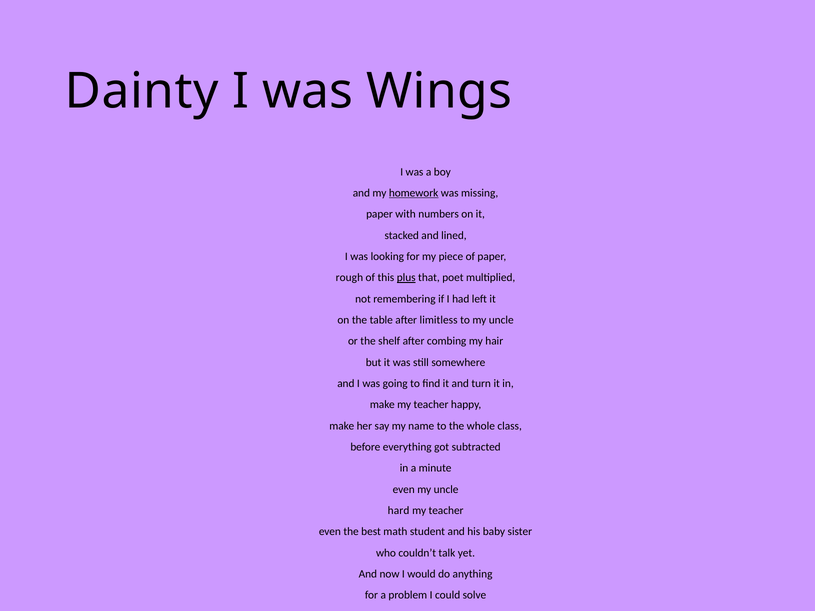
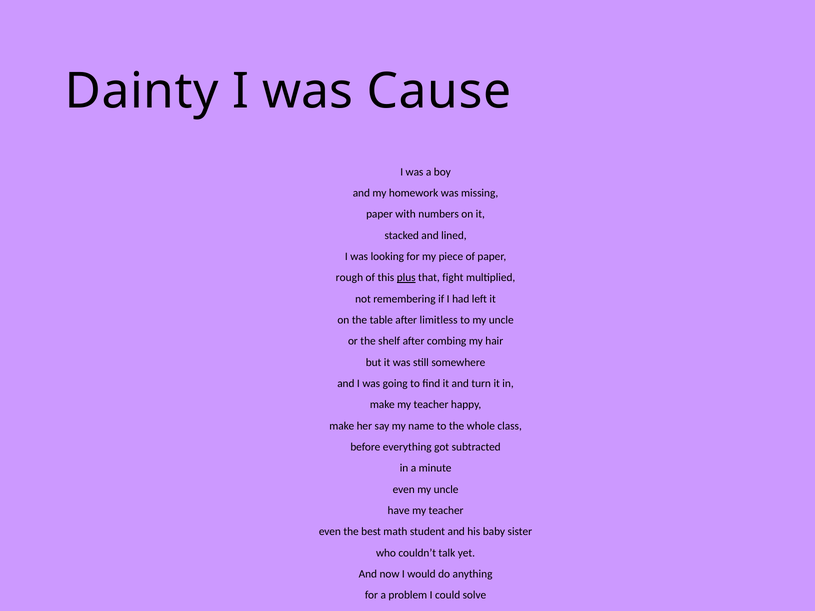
Wings: Wings -> Cause
homework underline: present -> none
poet: poet -> fight
hard: hard -> have
